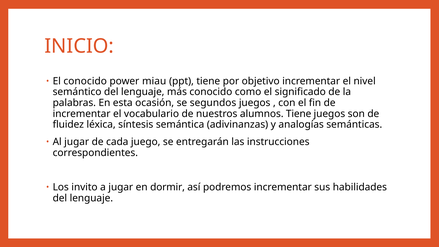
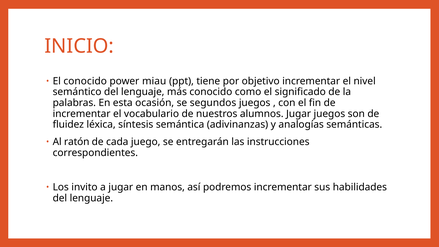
alumnos Tiene: Tiene -> Jugar
Al jugar: jugar -> ratón
dormir: dormir -> manos
